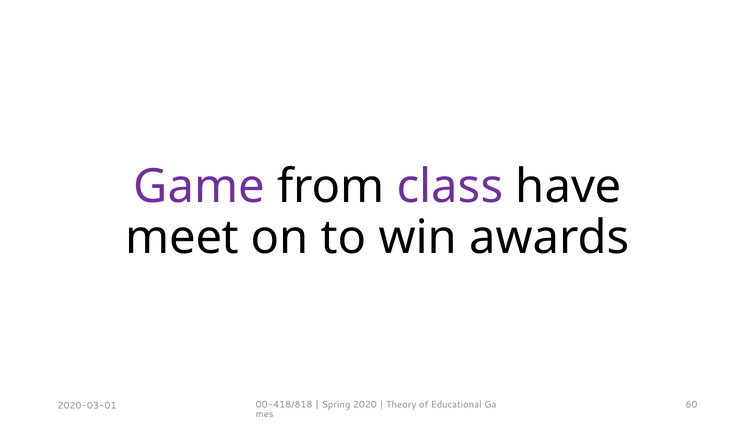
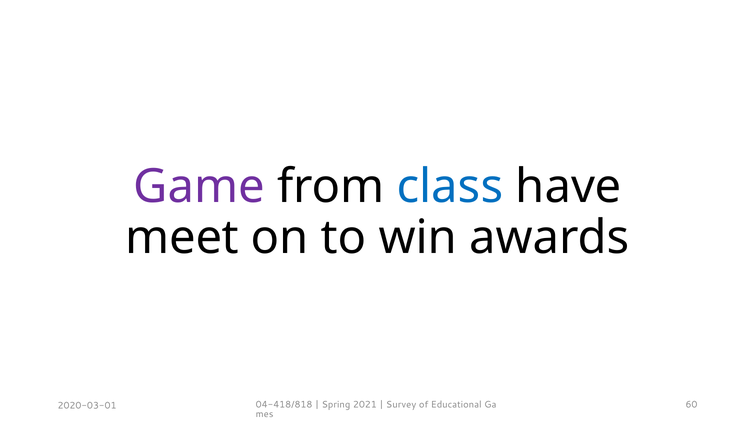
class colour: purple -> blue
00-418/818: 00-418/818 -> 04-418/818
2020: 2020 -> 2021
Theory: Theory -> Survey
